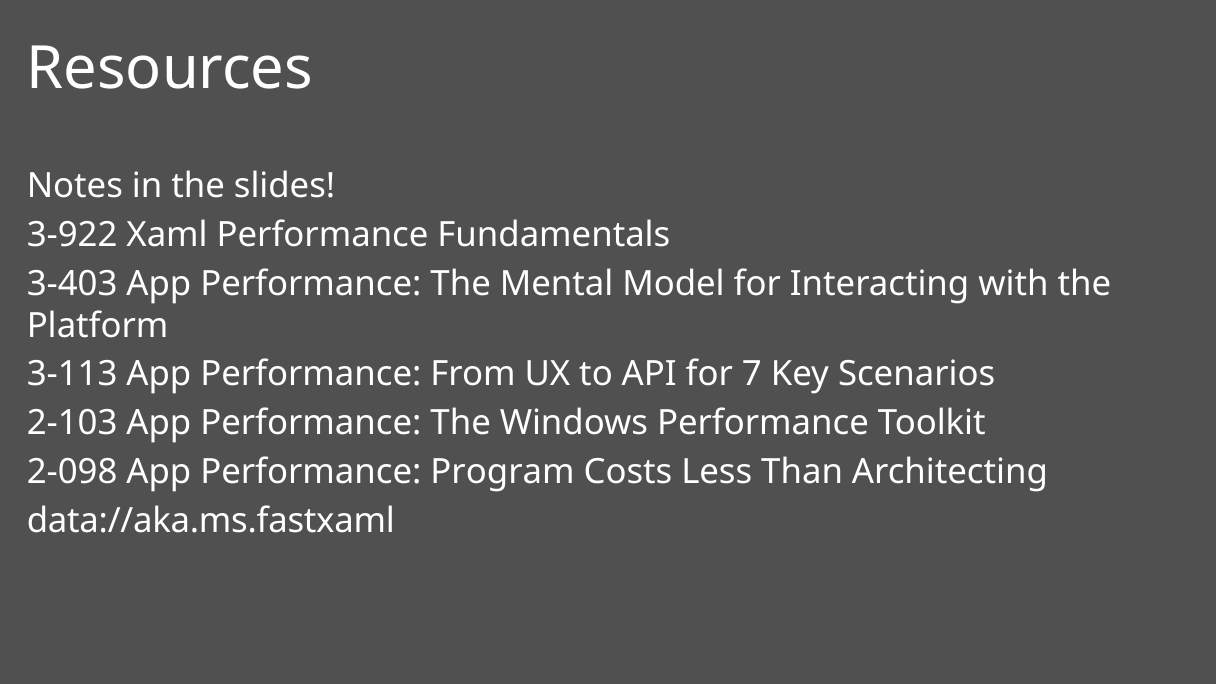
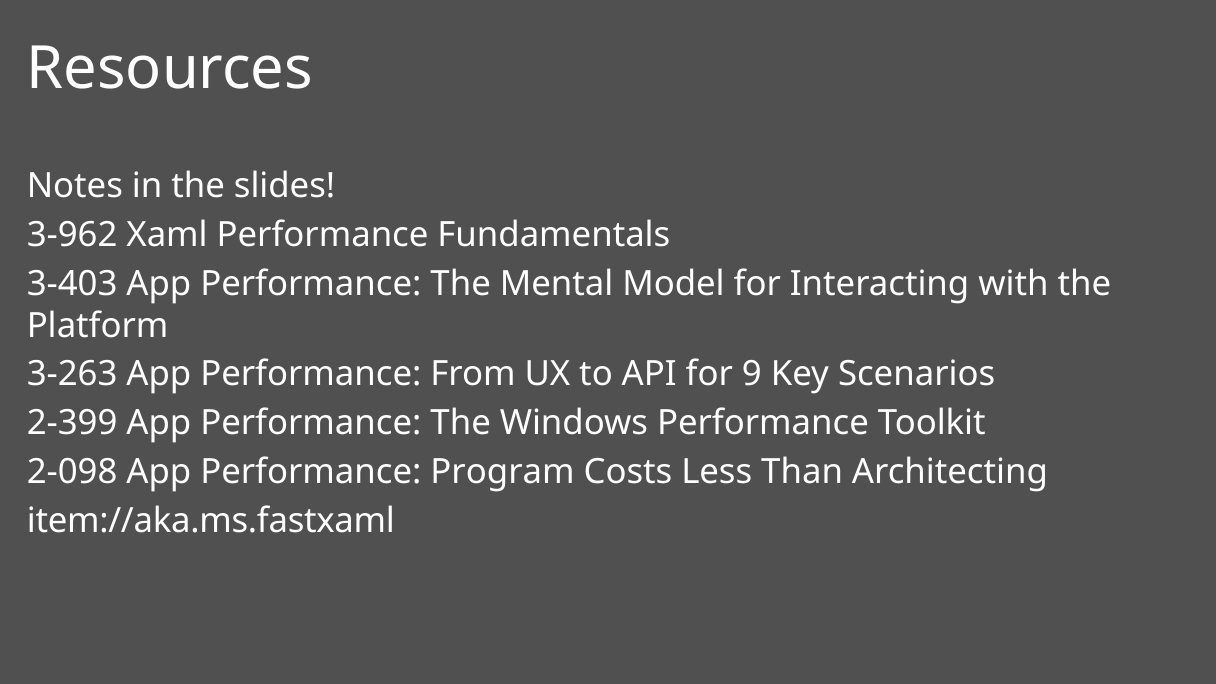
3-922: 3-922 -> 3-962
3-113: 3-113 -> 3-263
7: 7 -> 9
2-103: 2-103 -> 2-399
data://aka.ms.fastxaml: data://aka.ms.fastxaml -> item://aka.ms.fastxaml
